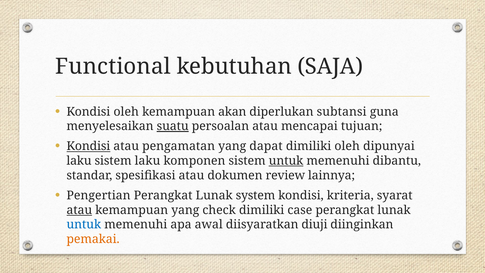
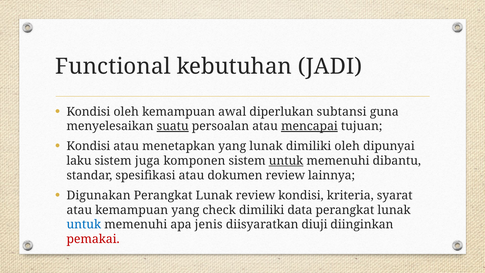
SAJA: SAJA -> JADI
akan: akan -> awal
mencapai underline: none -> present
Kondisi at (88, 146) underline: present -> none
pengamatan: pengamatan -> menetapkan
yang dapat: dapat -> lunak
sistem laku: laku -> juga
Pengertian: Pengertian -> Digunakan
Lunak system: system -> review
atau at (79, 210) underline: present -> none
case: case -> data
awal: awal -> jenis
pemakai colour: orange -> red
